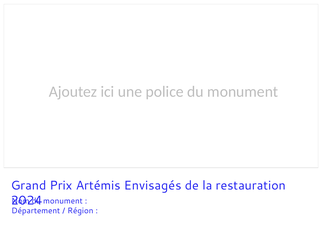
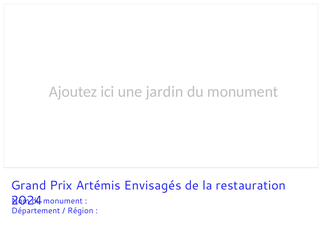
police: police -> jardin
